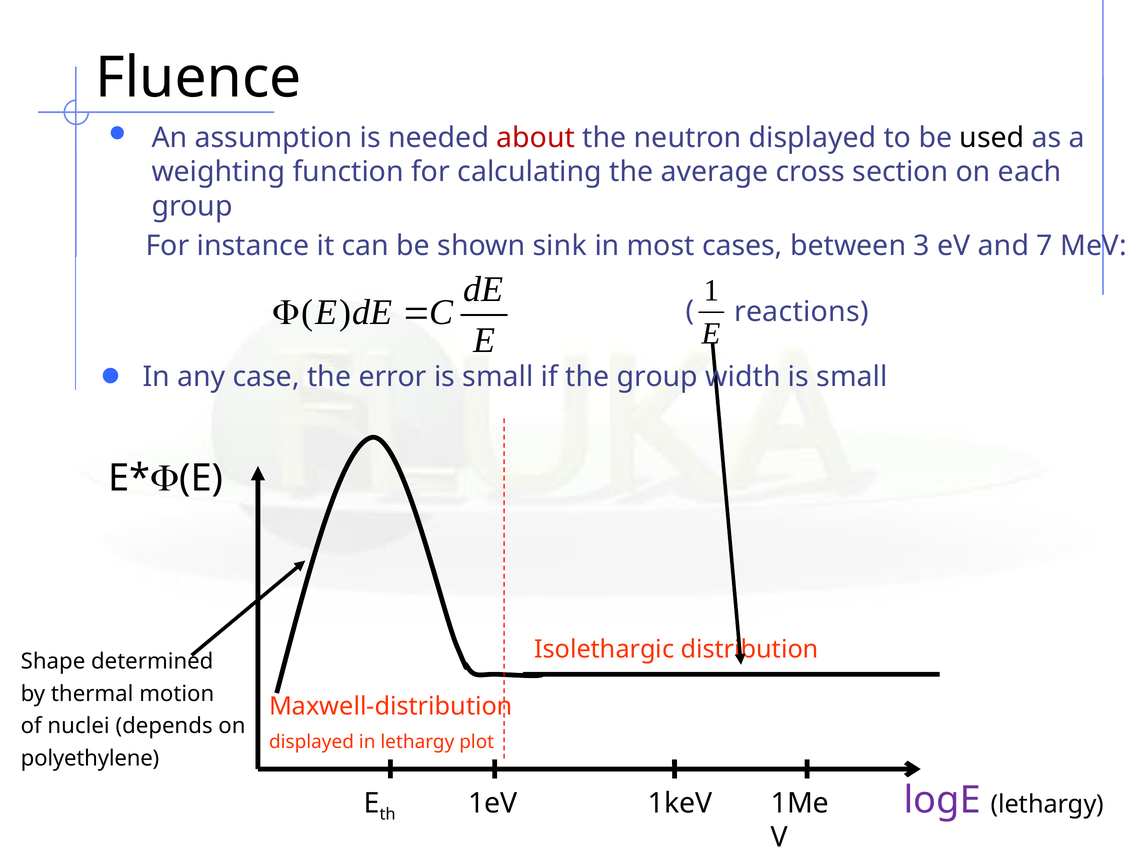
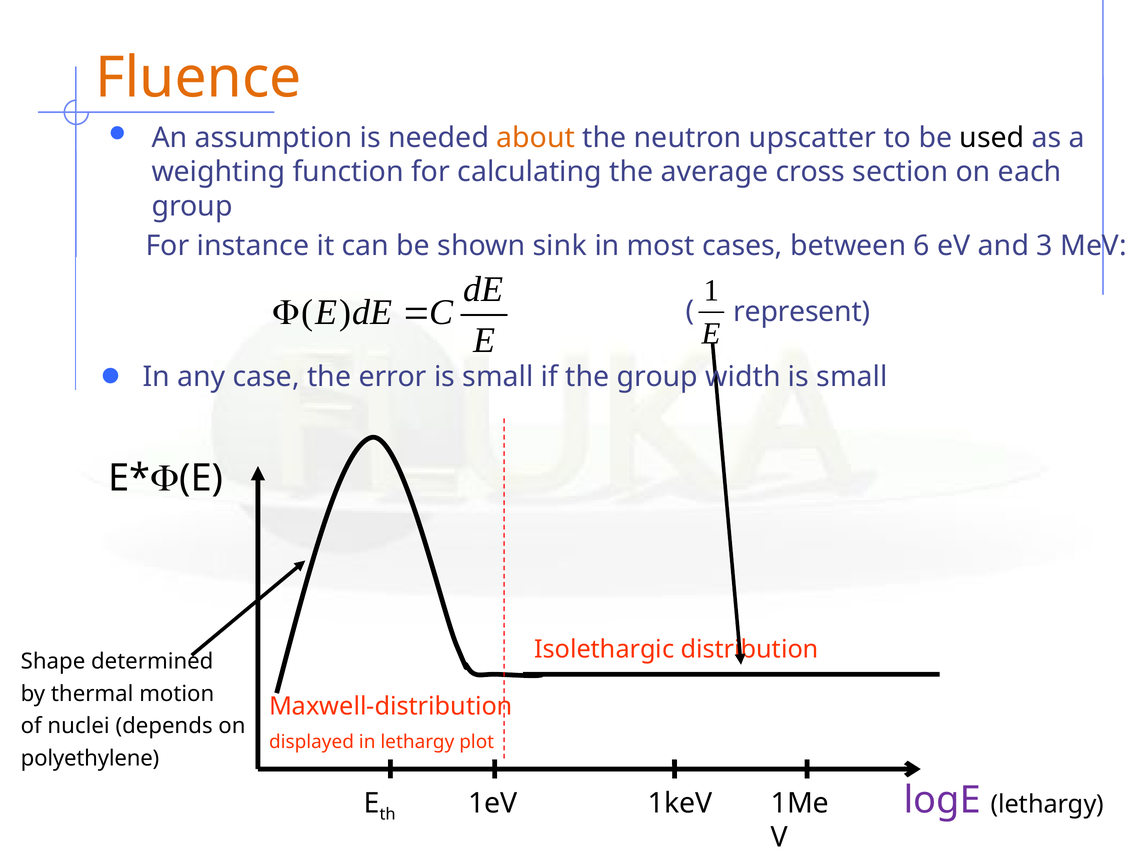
Fluence colour: black -> orange
about colour: red -> orange
neutron displayed: displayed -> upscatter
3: 3 -> 6
7: 7 -> 3
reactions: reactions -> represent
